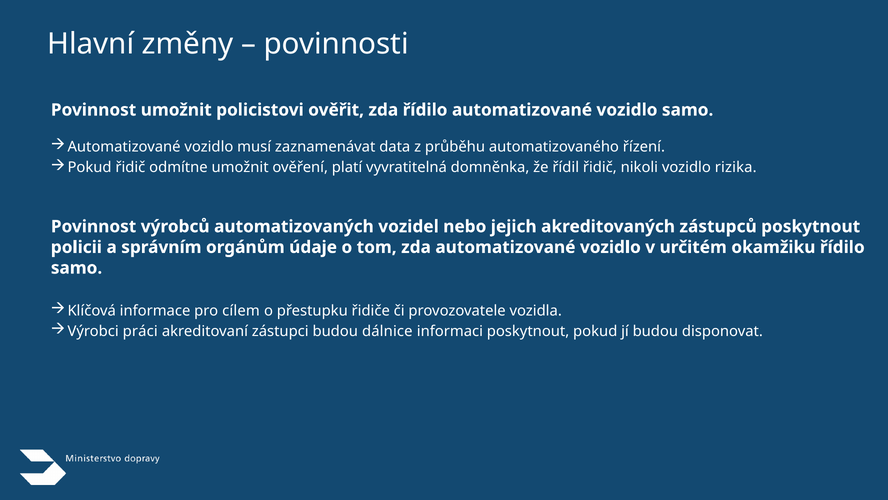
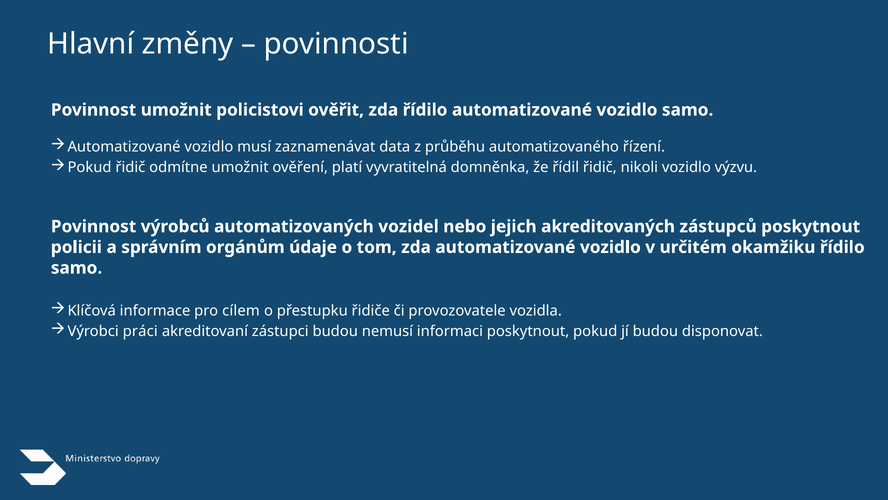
rizika: rizika -> výzvu
dálnice: dálnice -> nemusí
